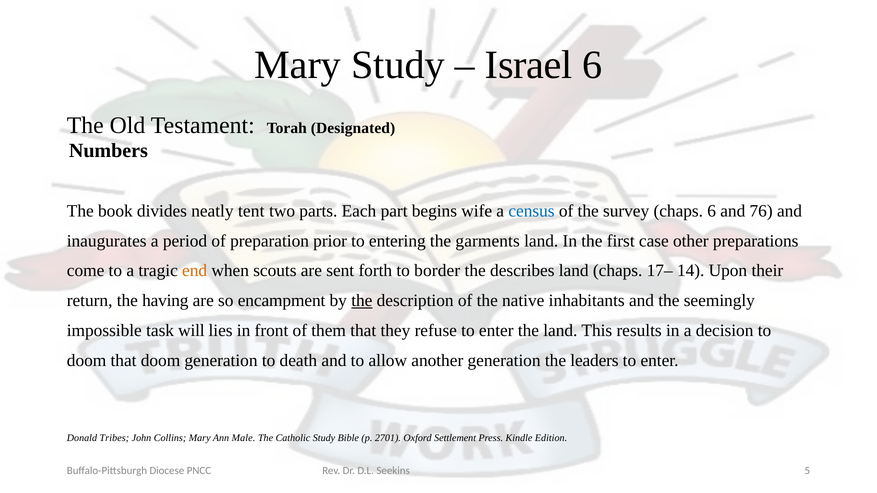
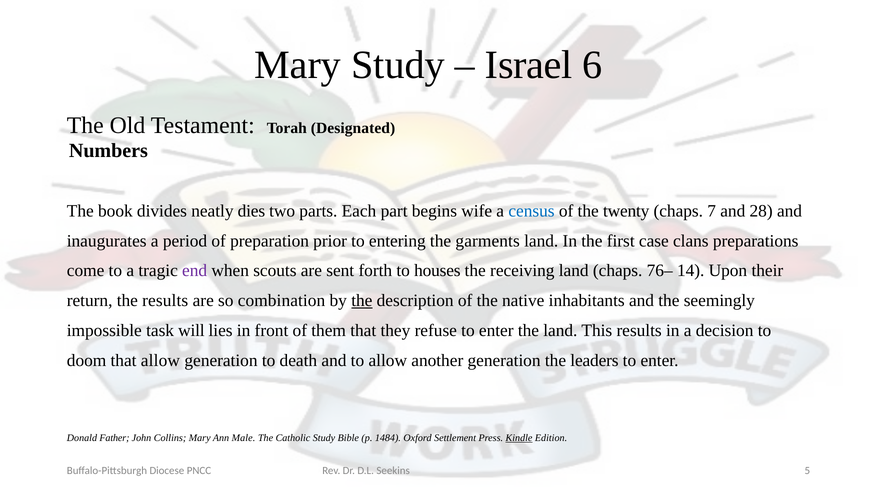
tent: tent -> dies
survey: survey -> twenty
chaps 6: 6 -> 7
76: 76 -> 28
other: other -> clans
end colour: orange -> purple
border: border -> houses
describes: describes -> receiving
17–: 17– -> 76–
the having: having -> results
encampment: encampment -> combination
that doom: doom -> allow
Tribes: Tribes -> Father
2701: 2701 -> 1484
Kindle underline: none -> present
